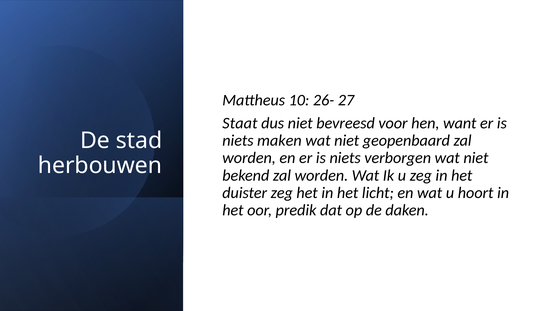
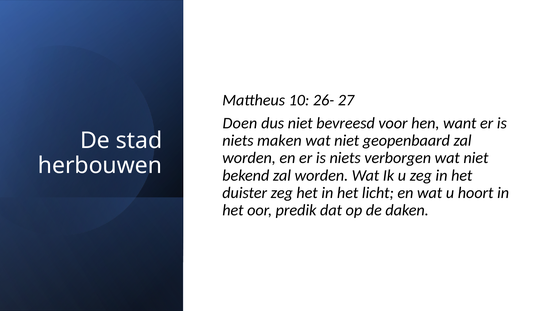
Staat: Staat -> Doen
